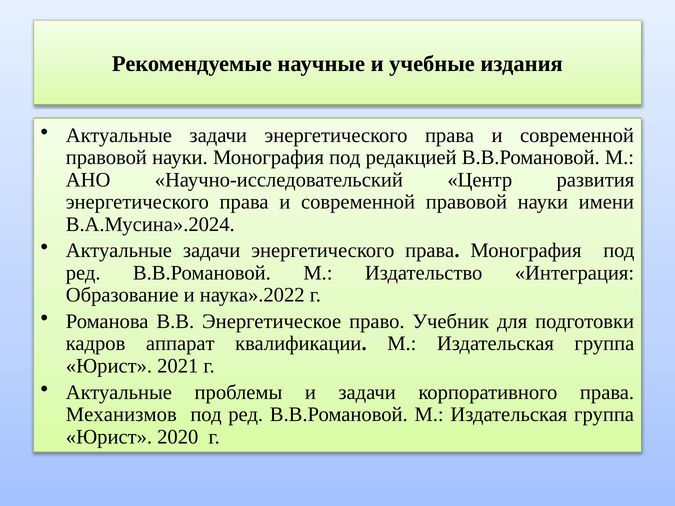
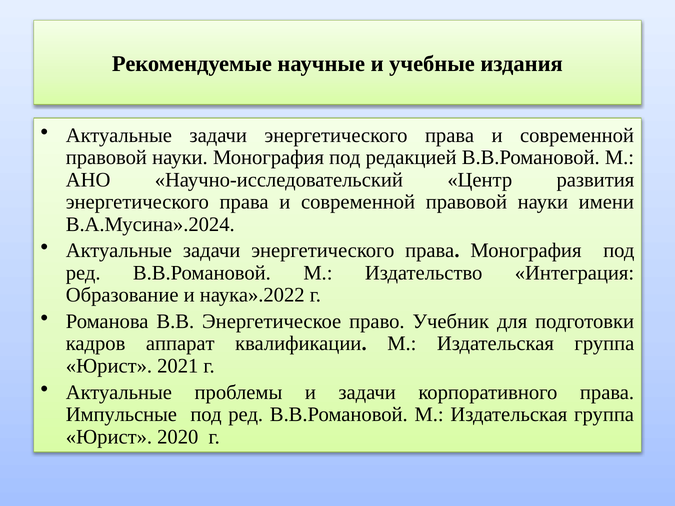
Механизмов: Механизмов -> Импульсные
